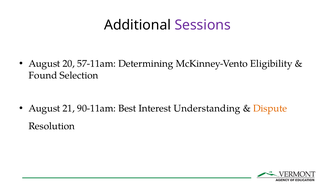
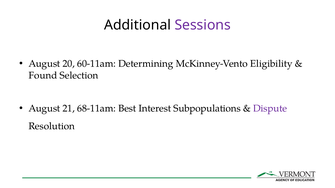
57-11am: 57-11am -> 60-11am
90-11am: 90-11am -> 68-11am
Understanding: Understanding -> Subpopulations
Dispute colour: orange -> purple
